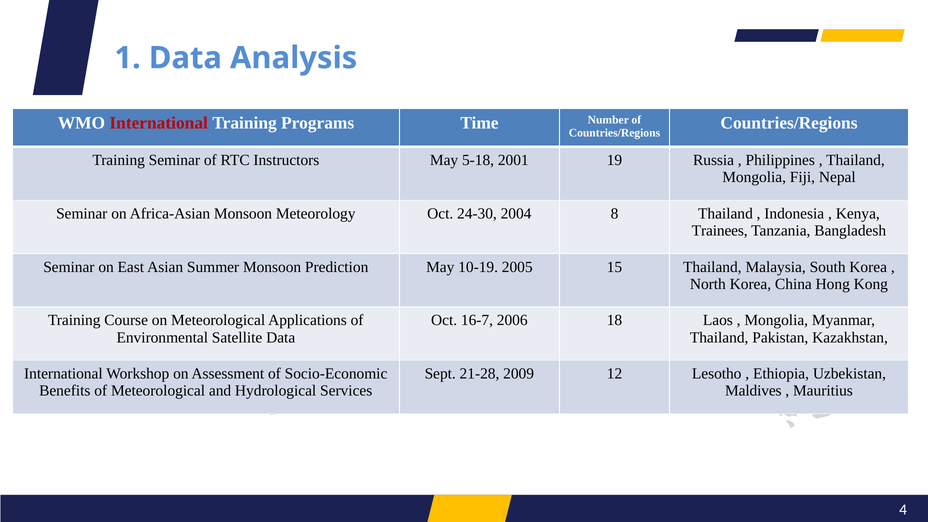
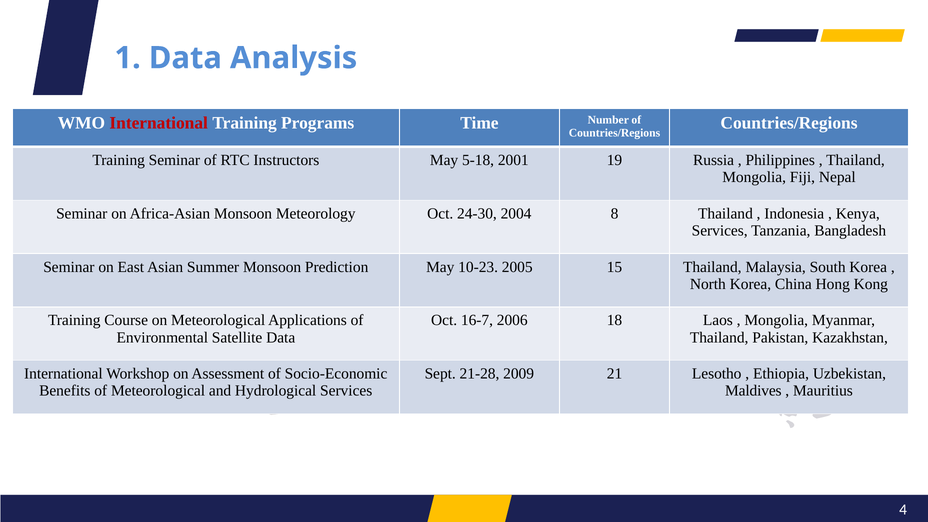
Trainees at (720, 231): Trainees -> Services
10-19: 10-19 -> 10-23
12: 12 -> 21
